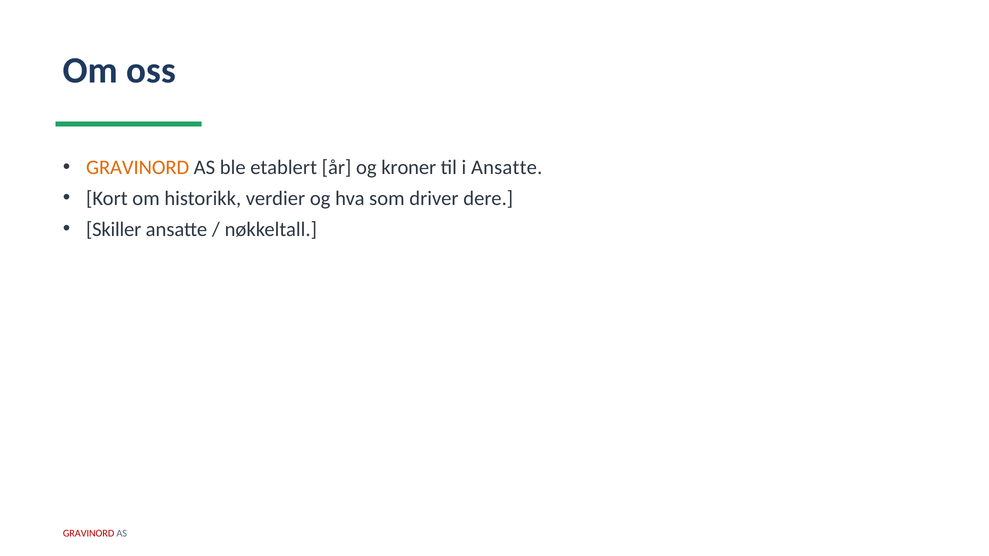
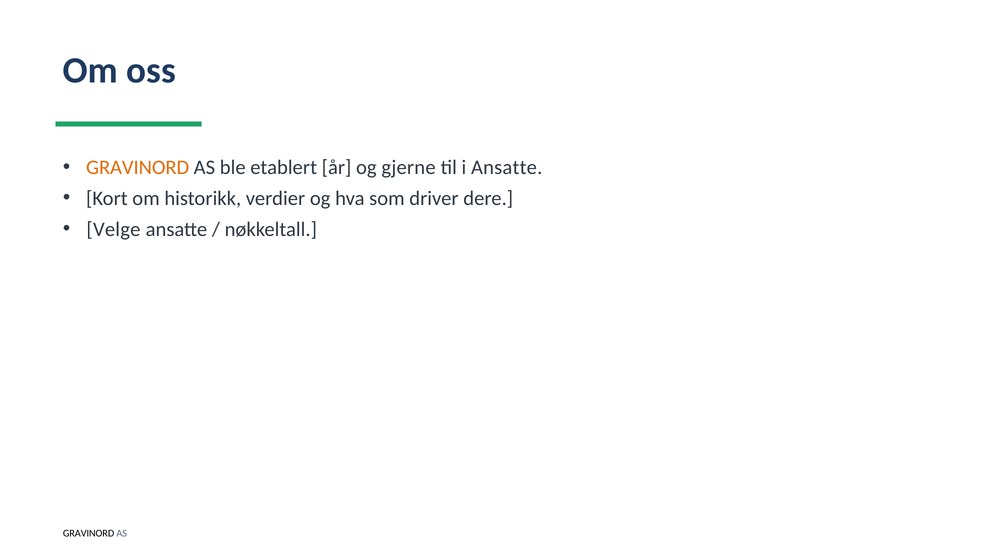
kroner: kroner -> gjerne
Skiller: Skiller -> Velge
GRAVINORD at (89, 534) colour: red -> black
